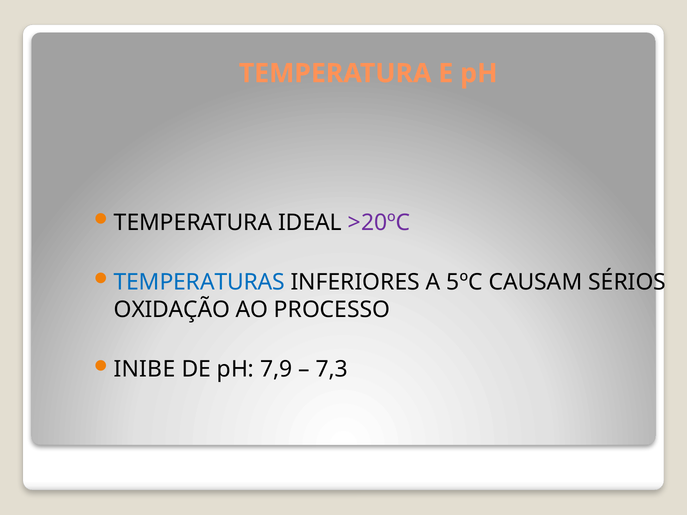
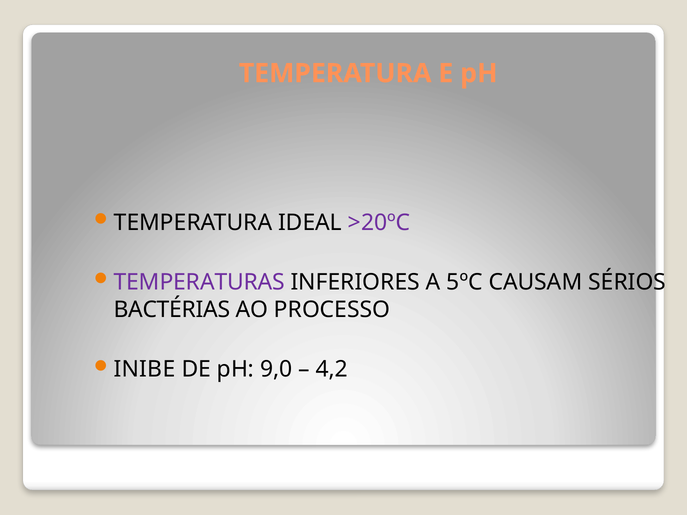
TEMPERATURAS colour: blue -> purple
OXIDAÇÃO: OXIDAÇÃO -> BACTÉRIAS
7,9: 7,9 -> 9,0
7,3: 7,3 -> 4,2
